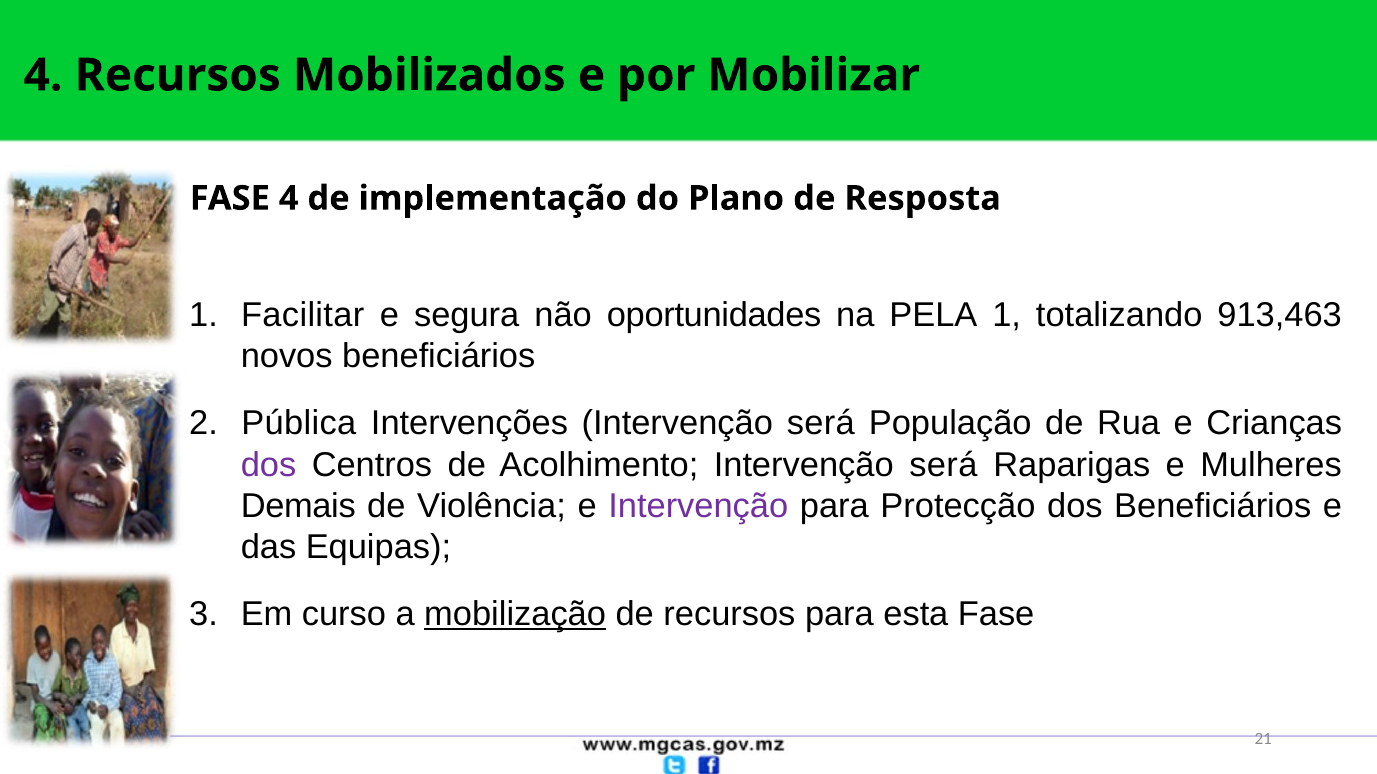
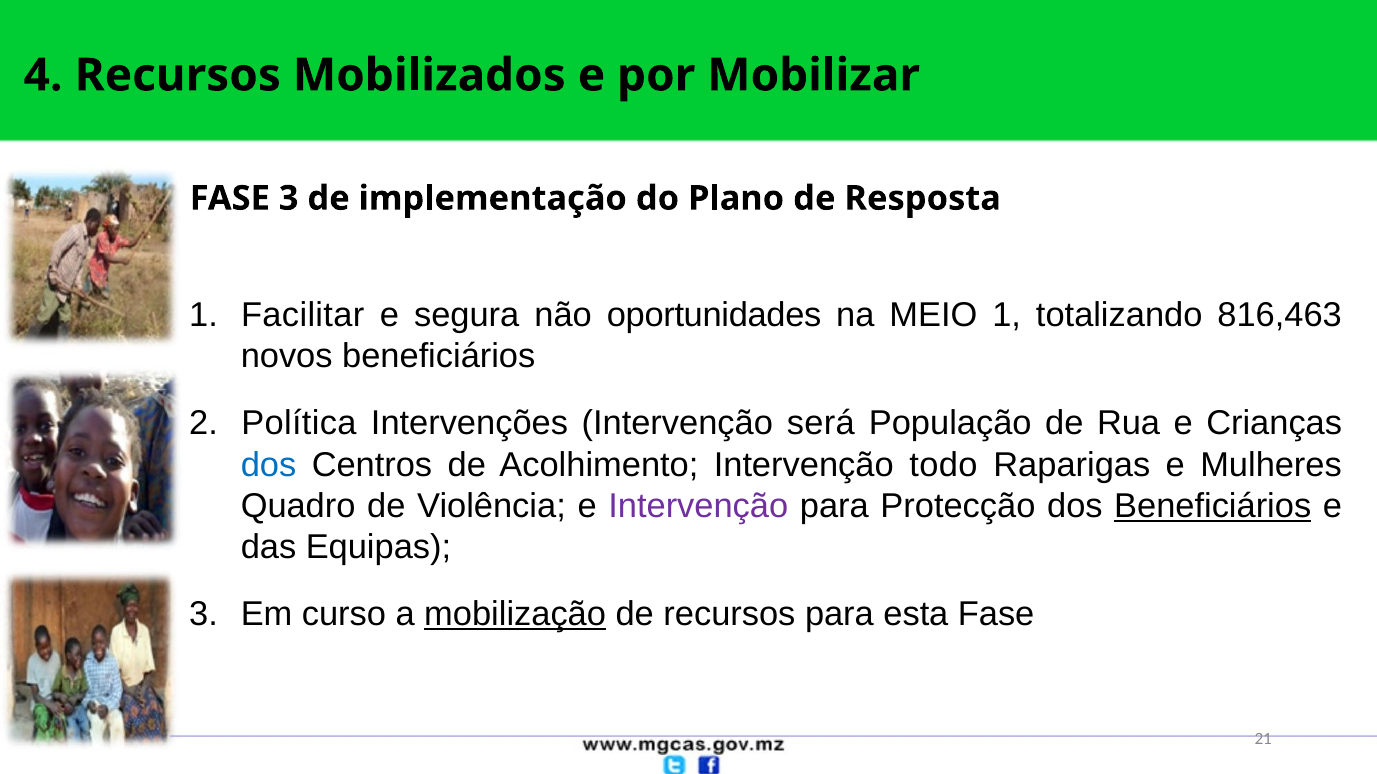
4 at (289, 198): 4 -> 3
PELA: PELA -> MEIO
913,463: 913,463 -> 816,463
Pública: Pública -> Política
dos at (269, 465) colour: purple -> blue
Acolhimento Intervenção será: será -> todo
Demais: Demais -> Quadro
Beneficiários at (1213, 507) underline: none -> present
